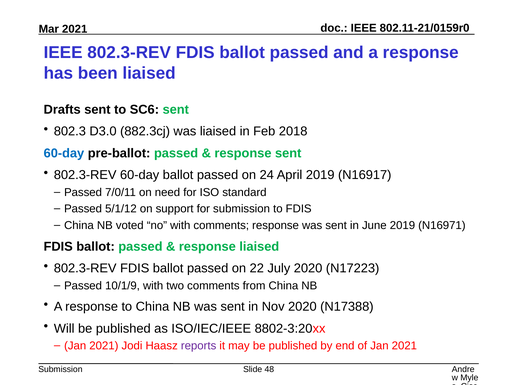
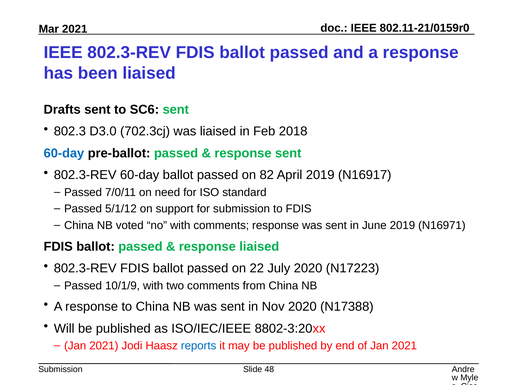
882.3cj: 882.3cj -> 702.3cj
24: 24 -> 82
reports colour: purple -> blue
